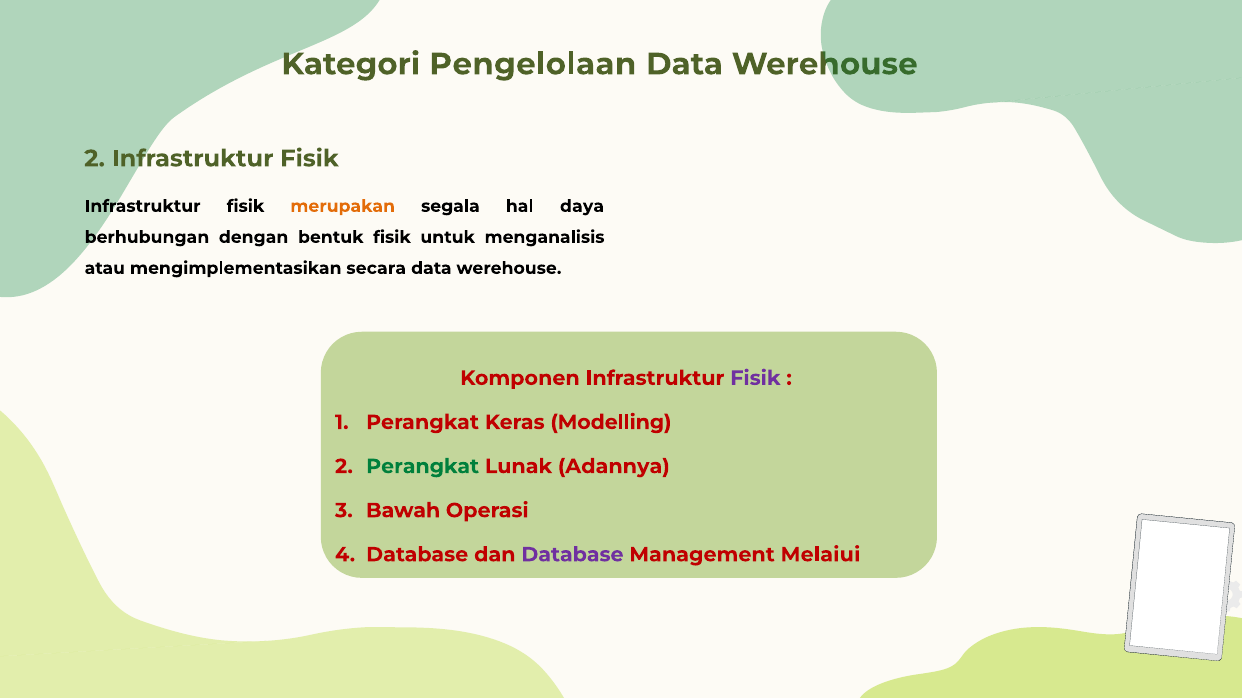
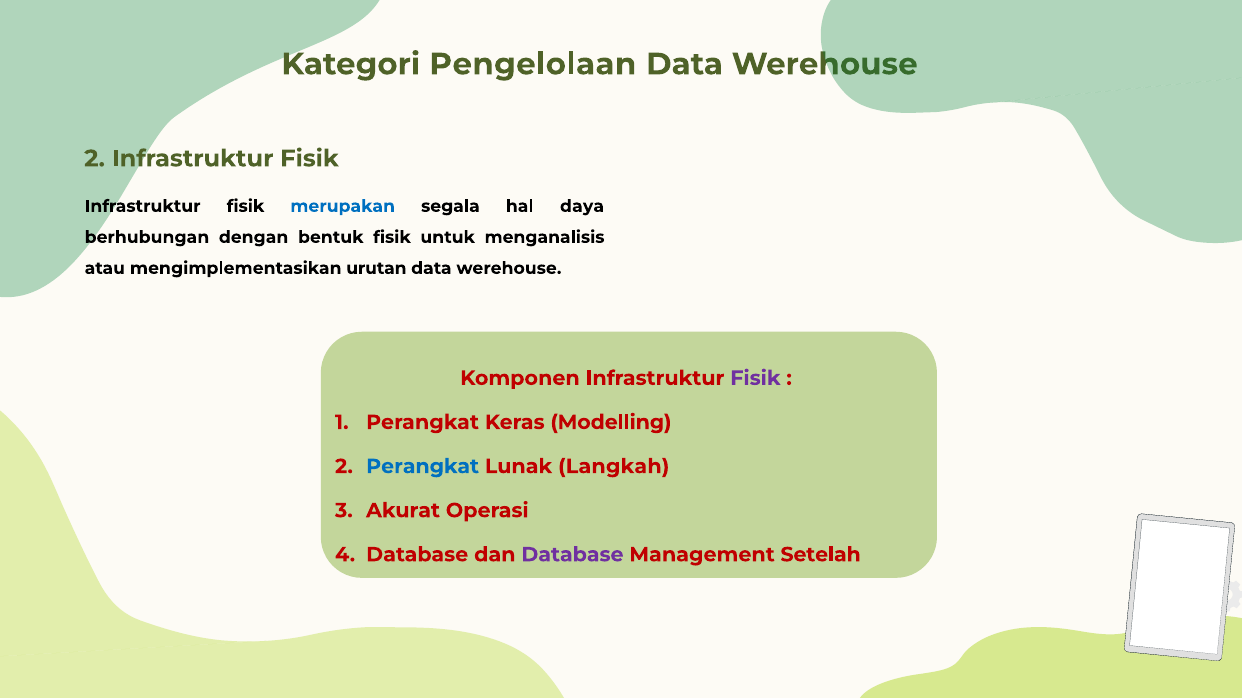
merupakan colour: orange -> blue
secara: secara -> urutan
Perangkat at (423, 467) colour: green -> blue
Adannya: Adannya -> Langkah
Bawah: Bawah -> Akurat
Melaiui: Melaiui -> Setelah
